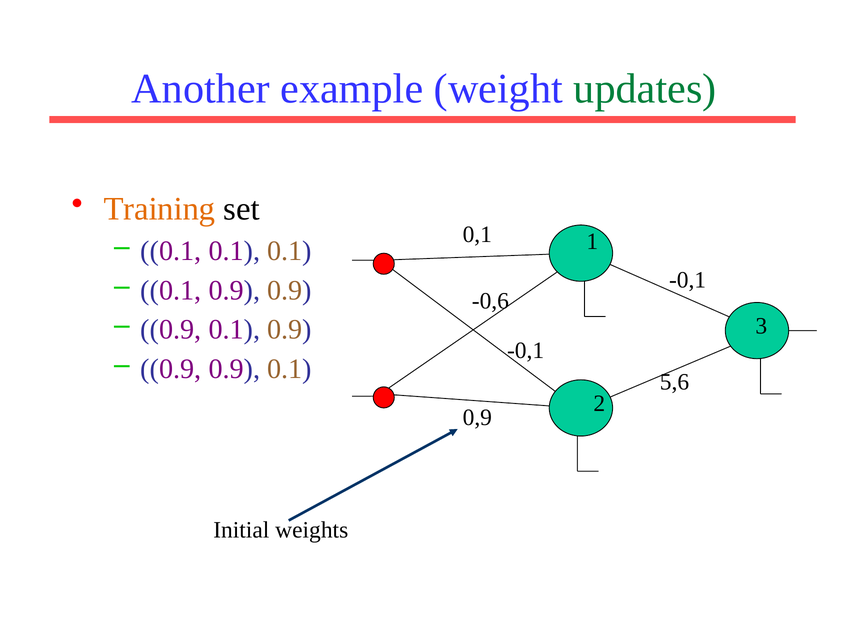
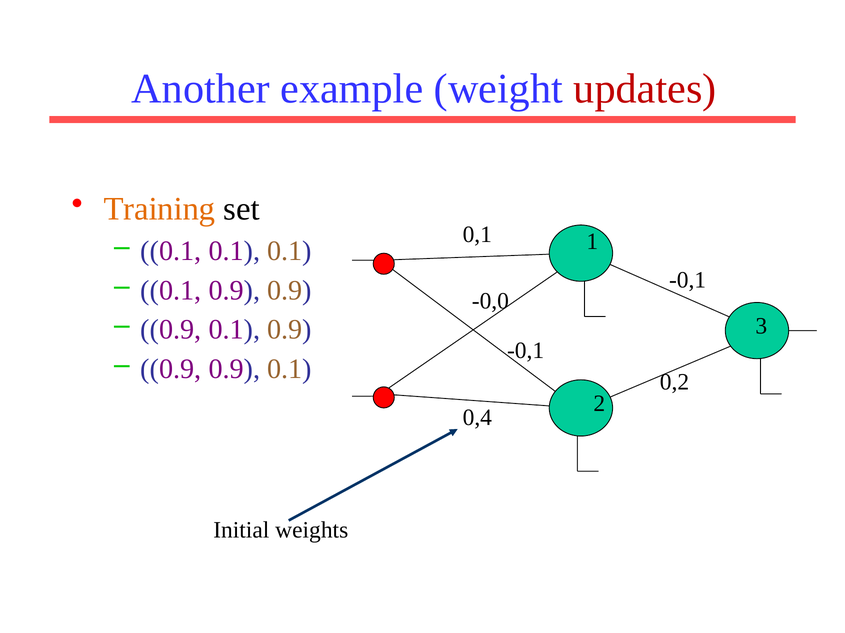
updates colour: green -> red
-0,6: -0,6 -> -0,0
5,6: 5,6 -> 0,2
0,9: 0,9 -> 0,4
